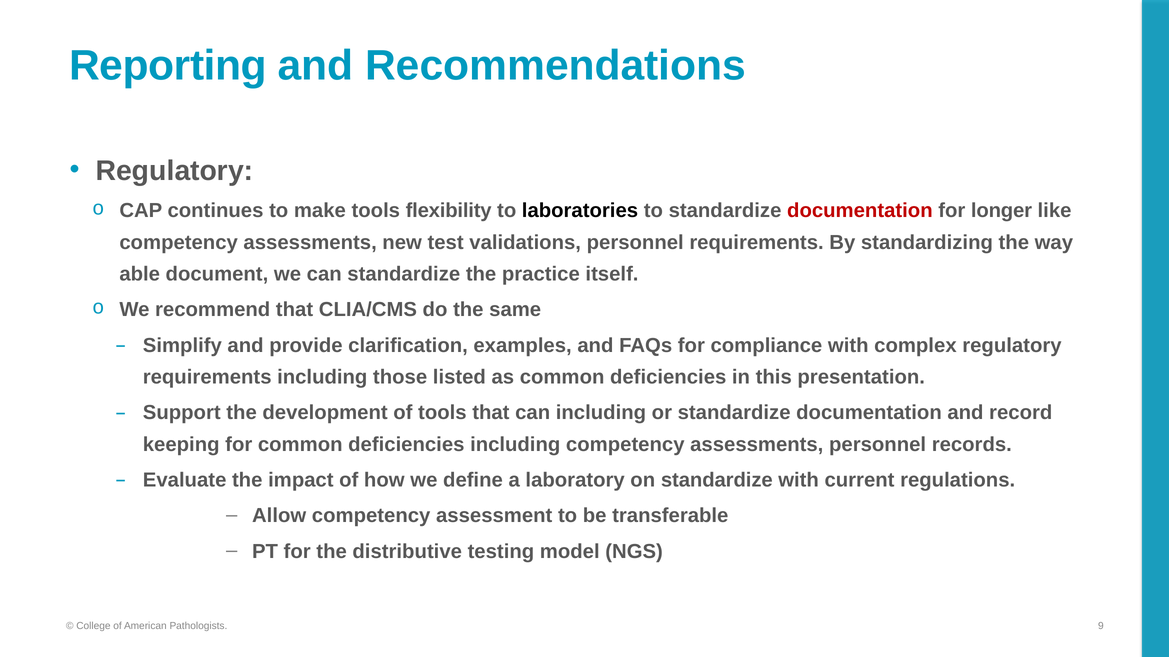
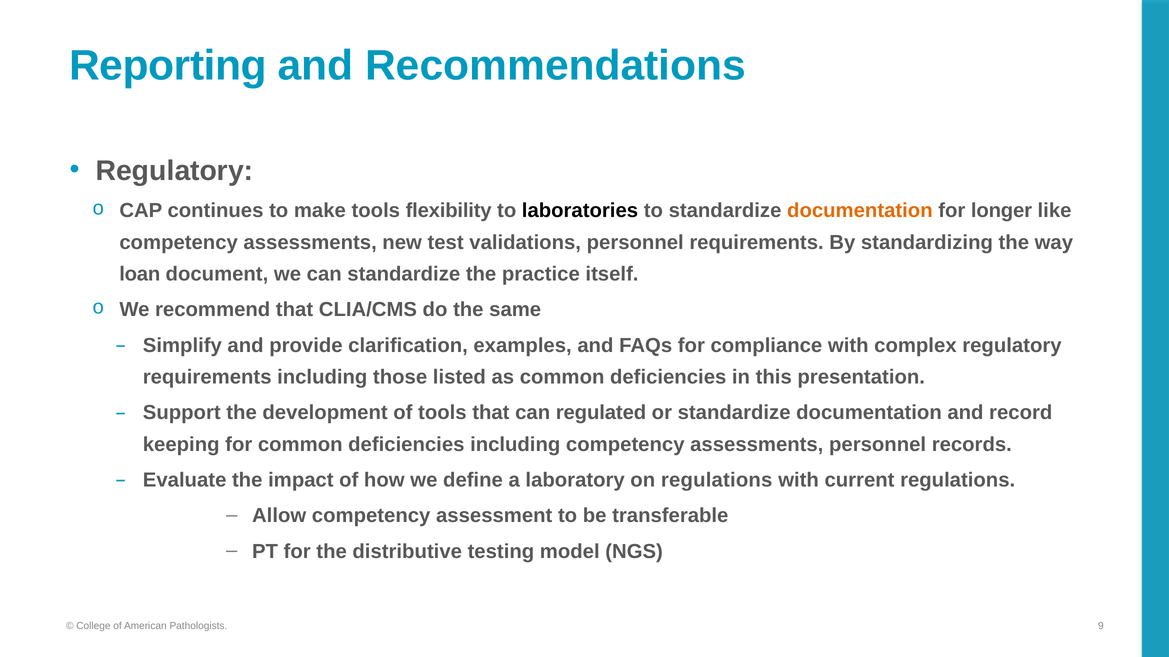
documentation at (860, 211) colour: red -> orange
able: able -> loan
can including: including -> regulated
on standardize: standardize -> regulations
